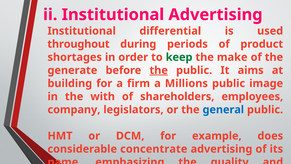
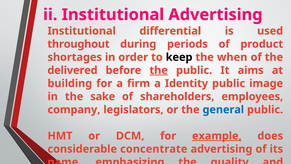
keep colour: green -> black
make: make -> when
generate: generate -> delivered
Millions: Millions -> Identity
with: with -> sake
example underline: none -> present
